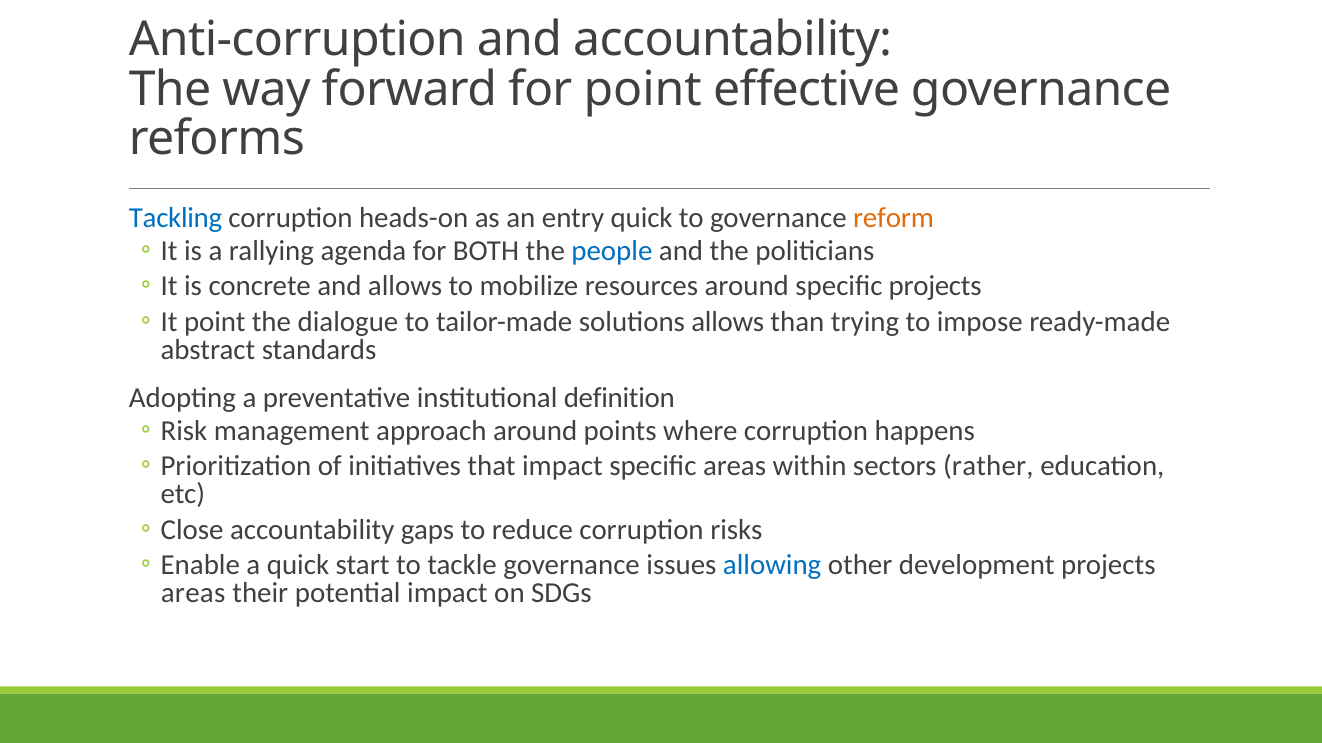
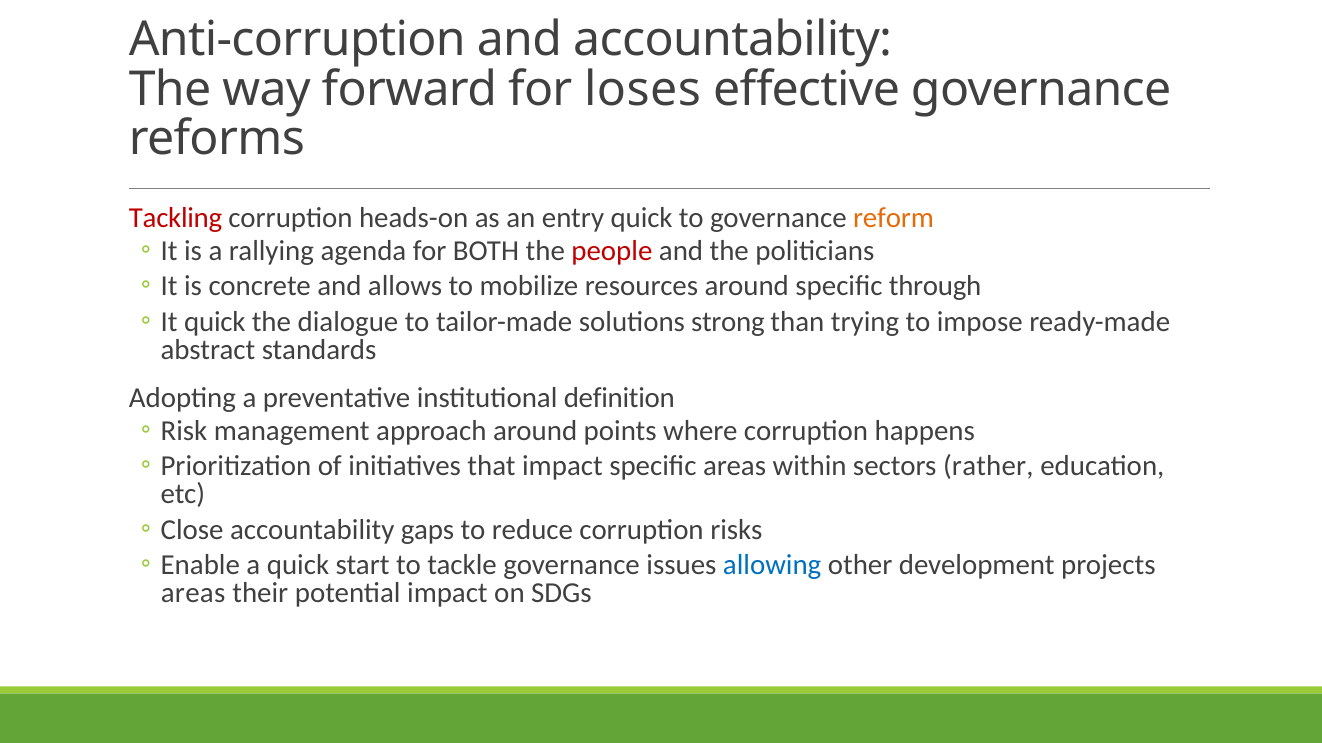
for point: point -> loses
Tackling colour: blue -> red
people colour: blue -> red
specific projects: projects -> through
It point: point -> quick
solutions allows: allows -> strong
